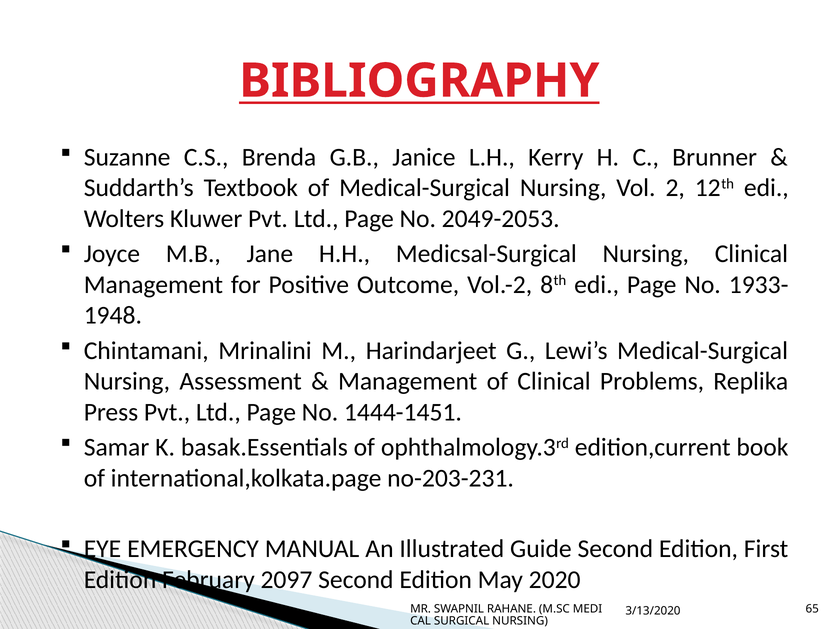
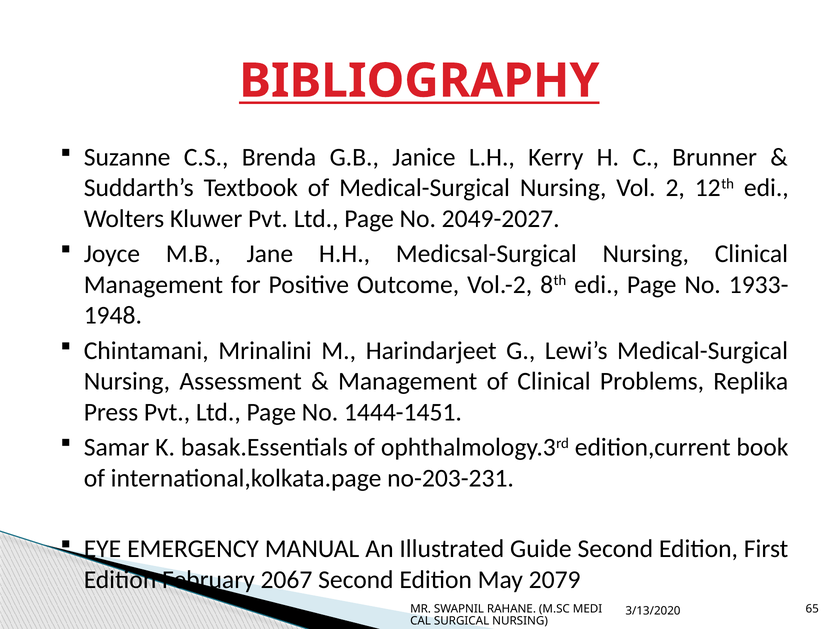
2049-2053: 2049-2053 -> 2049-2027
2097: 2097 -> 2067
2020: 2020 -> 2079
